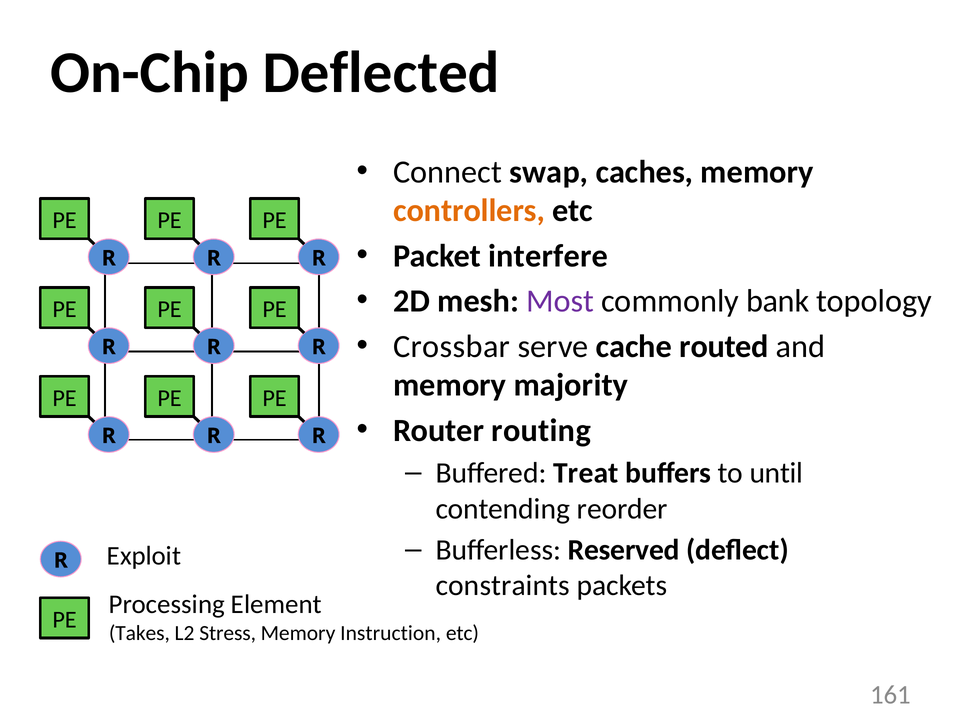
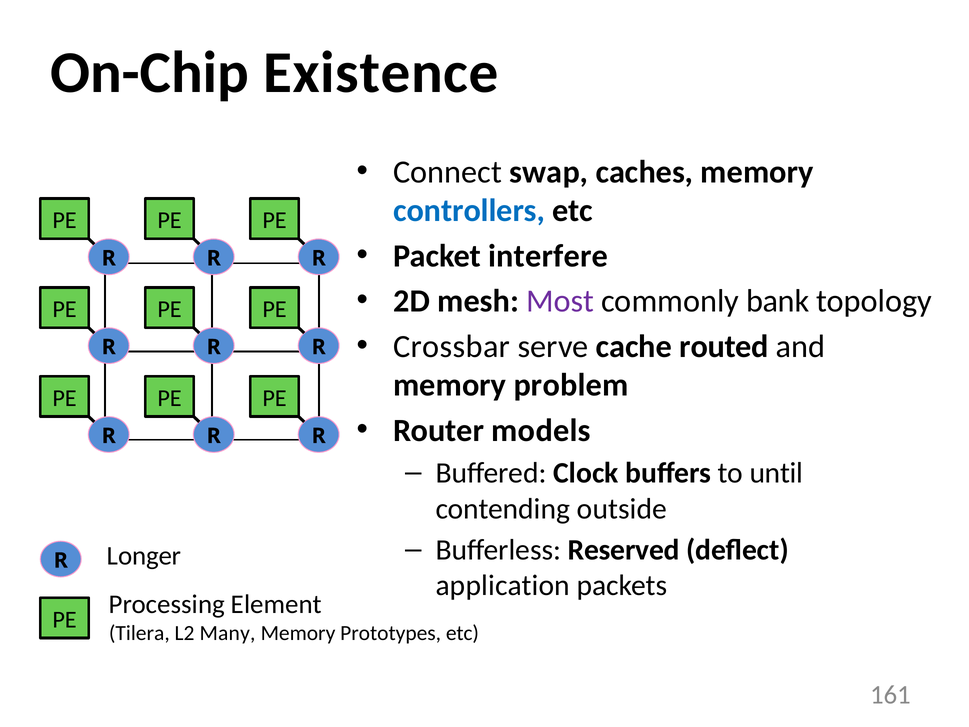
Deflected: Deflected -> Existence
controllers colour: orange -> blue
majority: majority -> problem
routing: routing -> models
Treat: Treat -> Clock
reorder: reorder -> outside
Exploit: Exploit -> Longer
constraints: constraints -> application
Takes: Takes -> Tilera
Stress: Stress -> Many
Instruction: Instruction -> Prototypes
